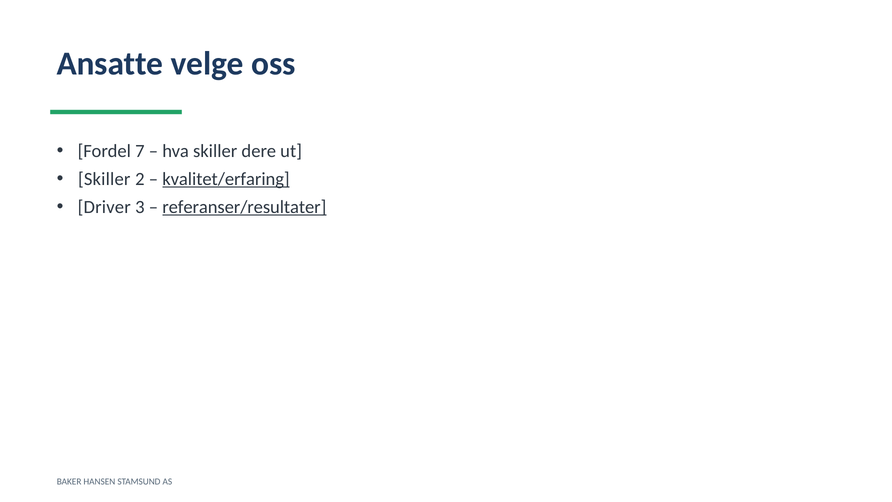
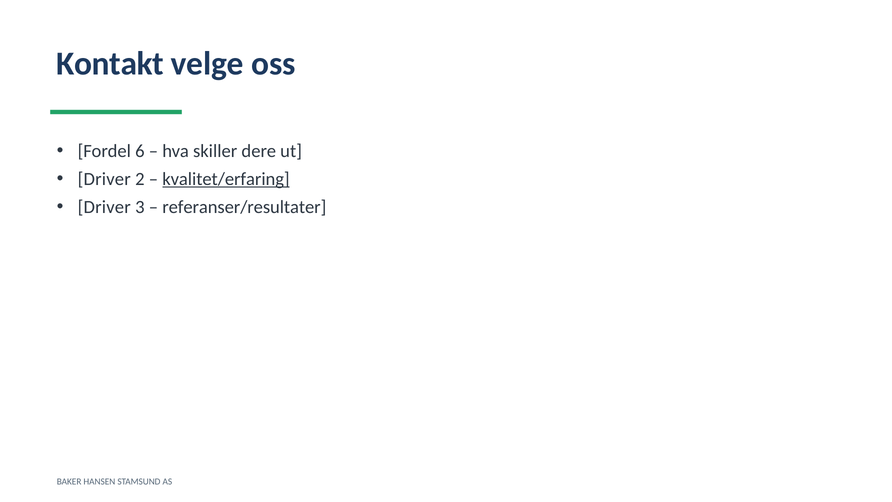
Ansatte: Ansatte -> Kontakt
7: 7 -> 6
Skiller at (104, 179): Skiller -> Driver
referanser/resultater underline: present -> none
